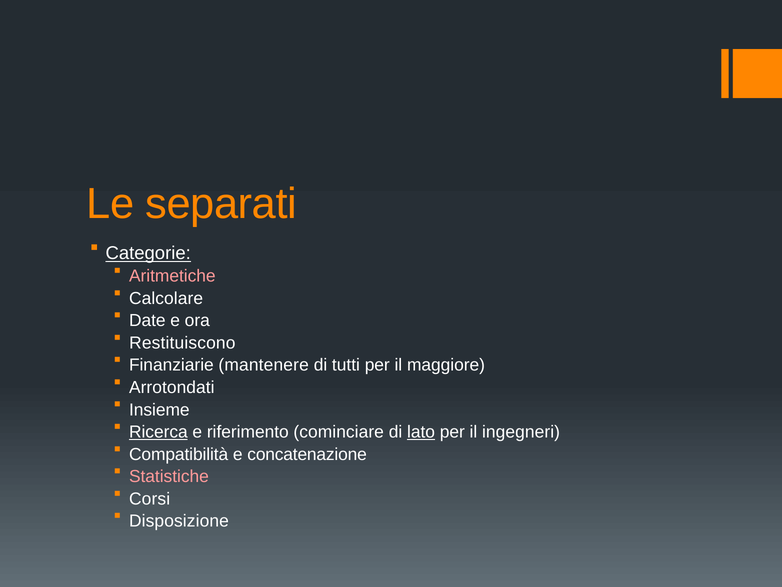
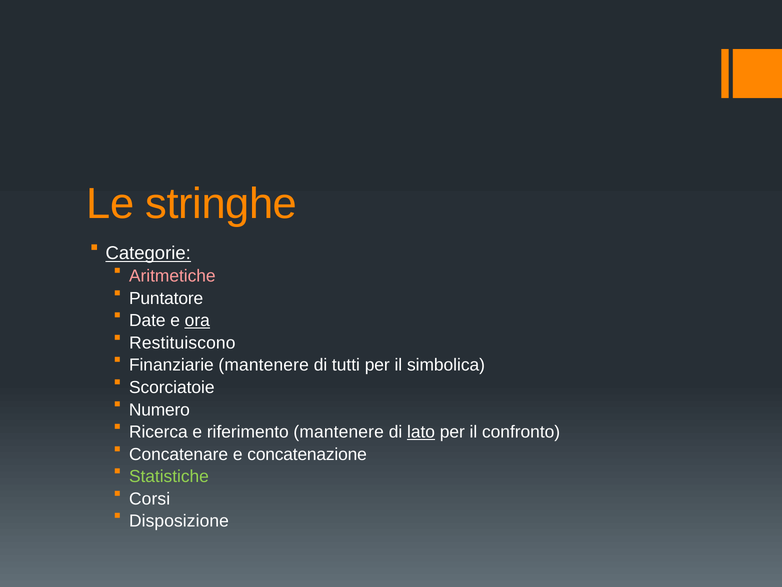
separati: separati -> stringhe
Calcolare: Calcolare -> Puntatore
ora underline: none -> present
maggiore: maggiore -> simbolica
Arrotondati: Arrotondati -> Scorciatoie
Insieme: Insieme -> Numero
Ricerca underline: present -> none
riferimento cominciare: cominciare -> mantenere
ingegneri: ingegneri -> confronto
Compatibilità: Compatibilità -> Concatenare
Statistiche colour: pink -> light green
